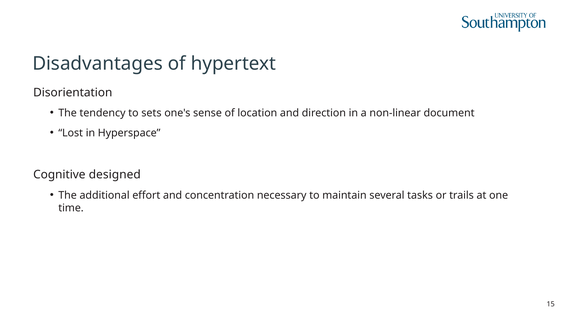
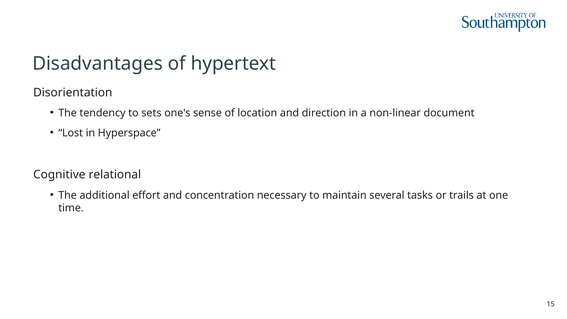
designed: designed -> relational
